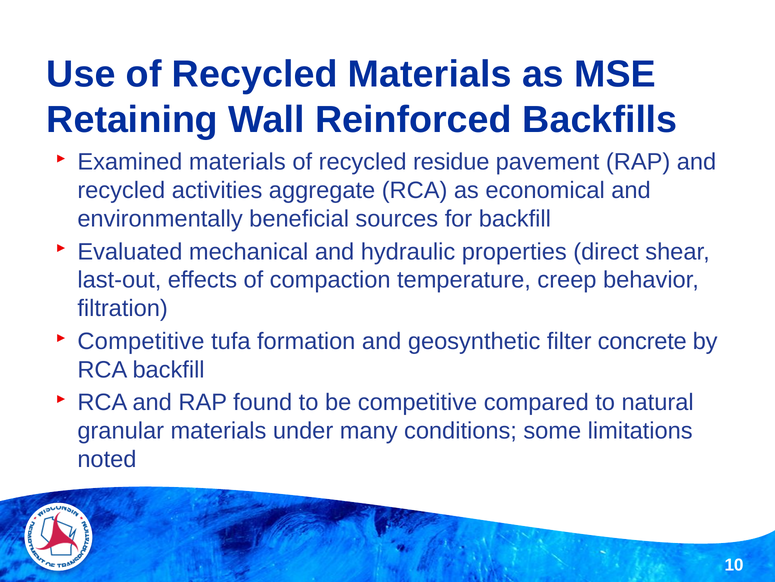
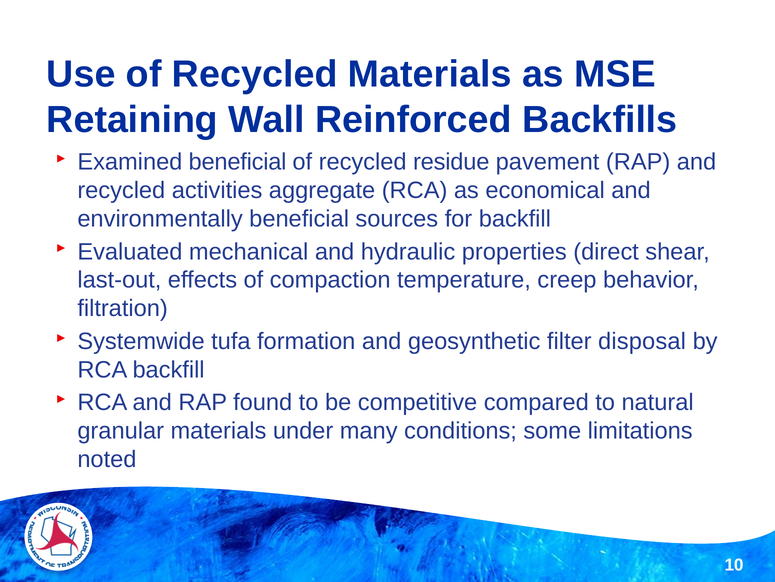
Examined materials: materials -> beneficial
Competitive at (141, 341): Competitive -> Systemwide
concrete: concrete -> disposal
